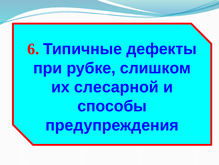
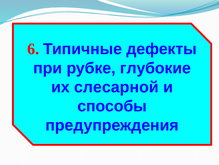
слишком: слишком -> глубокие
